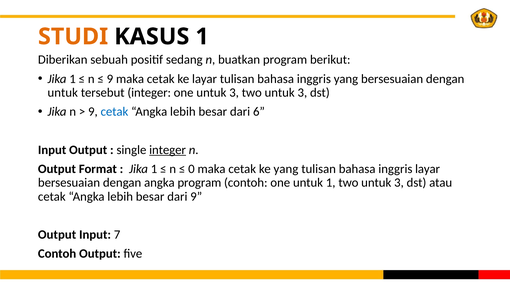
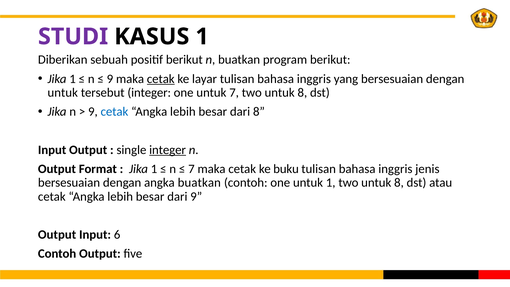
STUDI colour: orange -> purple
positif sedang: sedang -> berikut
cetak at (161, 79) underline: none -> present
one untuk 3: 3 -> 7
3 at (302, 93): 3 -> 8
dari 6: 6 -> 8
0 at (191, 169): 0 -> 7
ke yang: yang -> buku
inggris layar: layar -> jenis
angka program: program -> buatkan
1 two untuk 3: 3 -> 8
7: 7 -> 6
